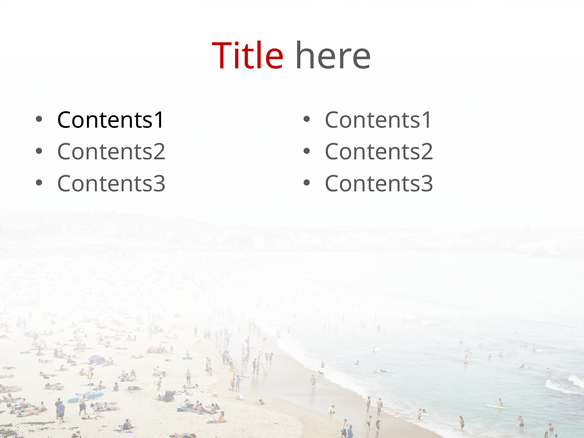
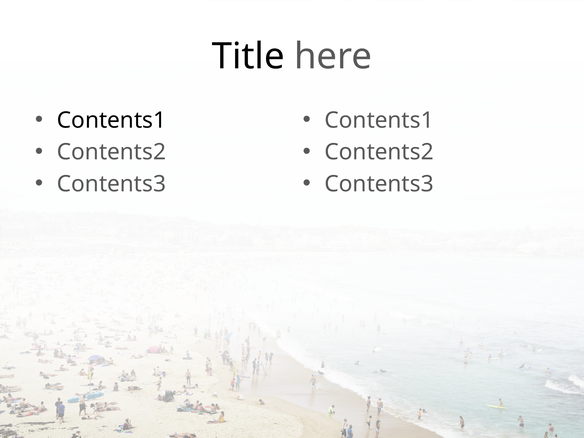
Title colour: red -> black
